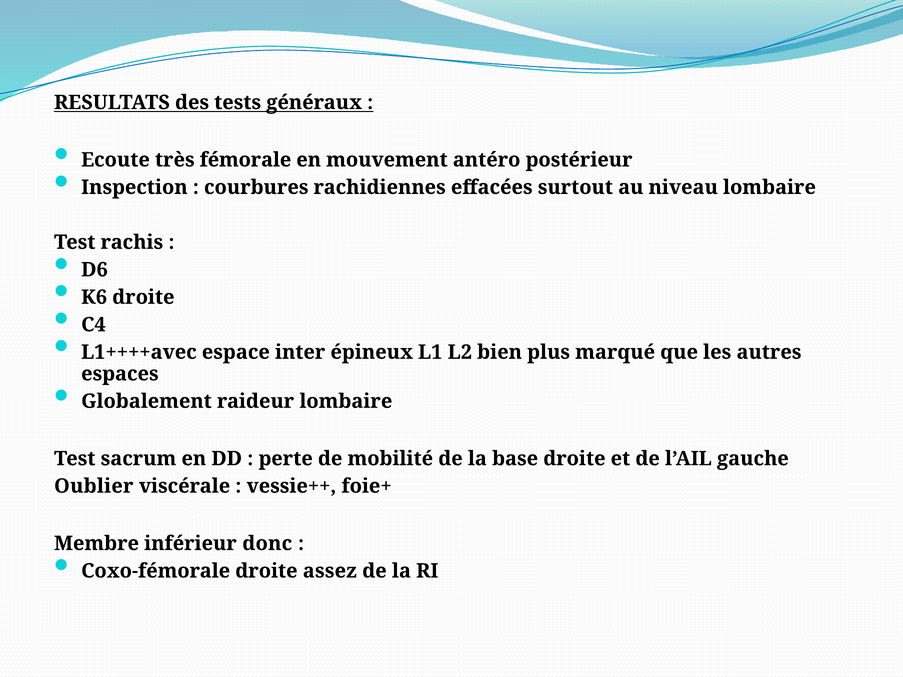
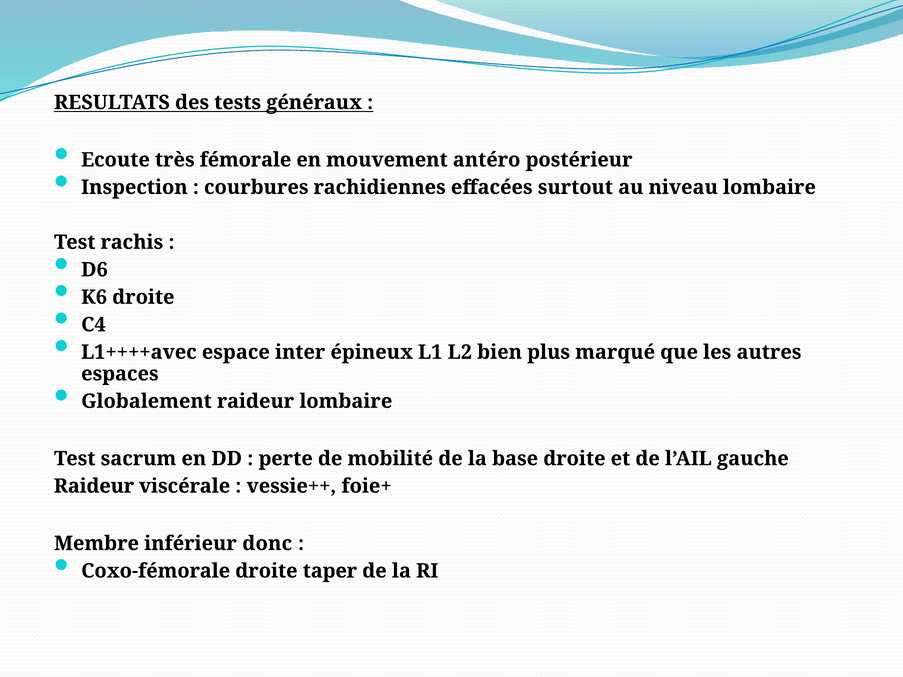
Oublier at (94, 486): Oublier -> Raideur
assez: assez -> taper
